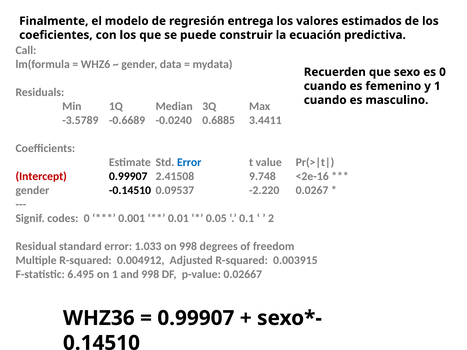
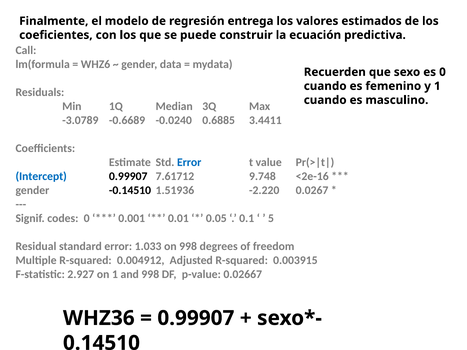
-3.5789: -3.5789 -> -3.0789
Intercept colour: red -> blue
2.41508: 2.41508 -> 7.61712
0.09537: 0.09537 -> 1.51936
2: 2 -> 5
6.495: 6.495 -> 2.927
